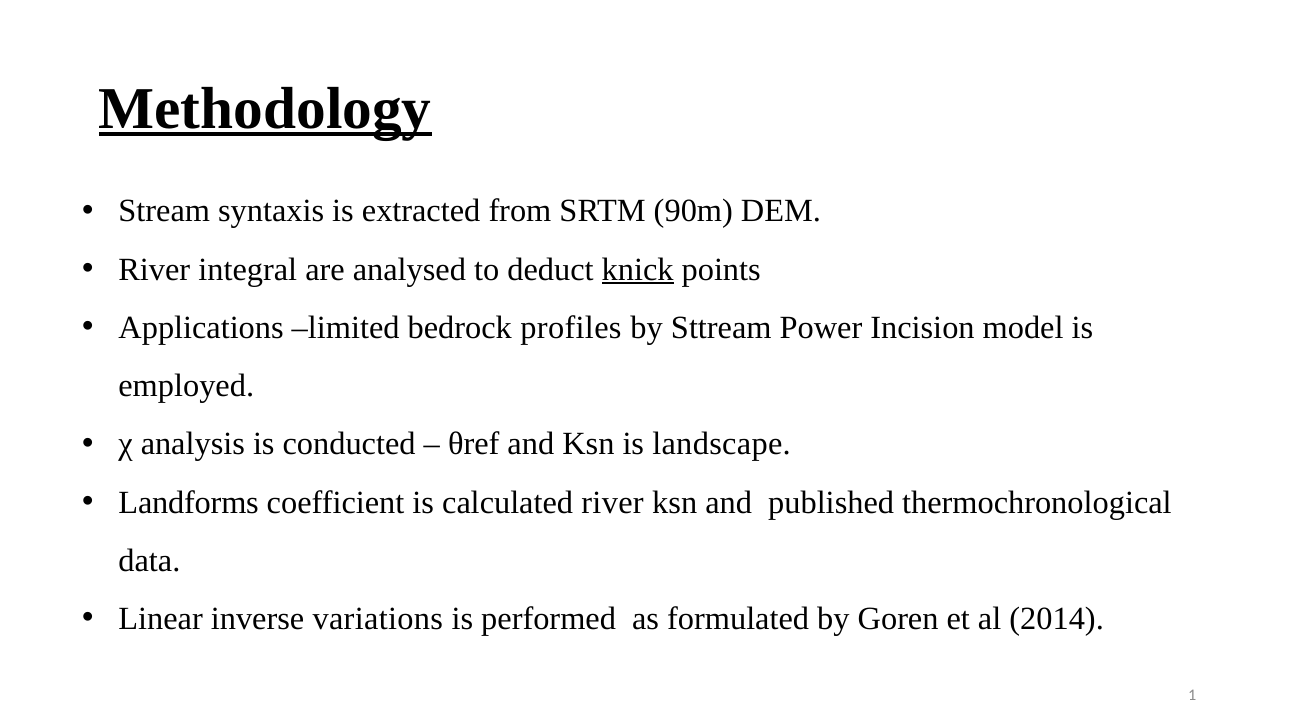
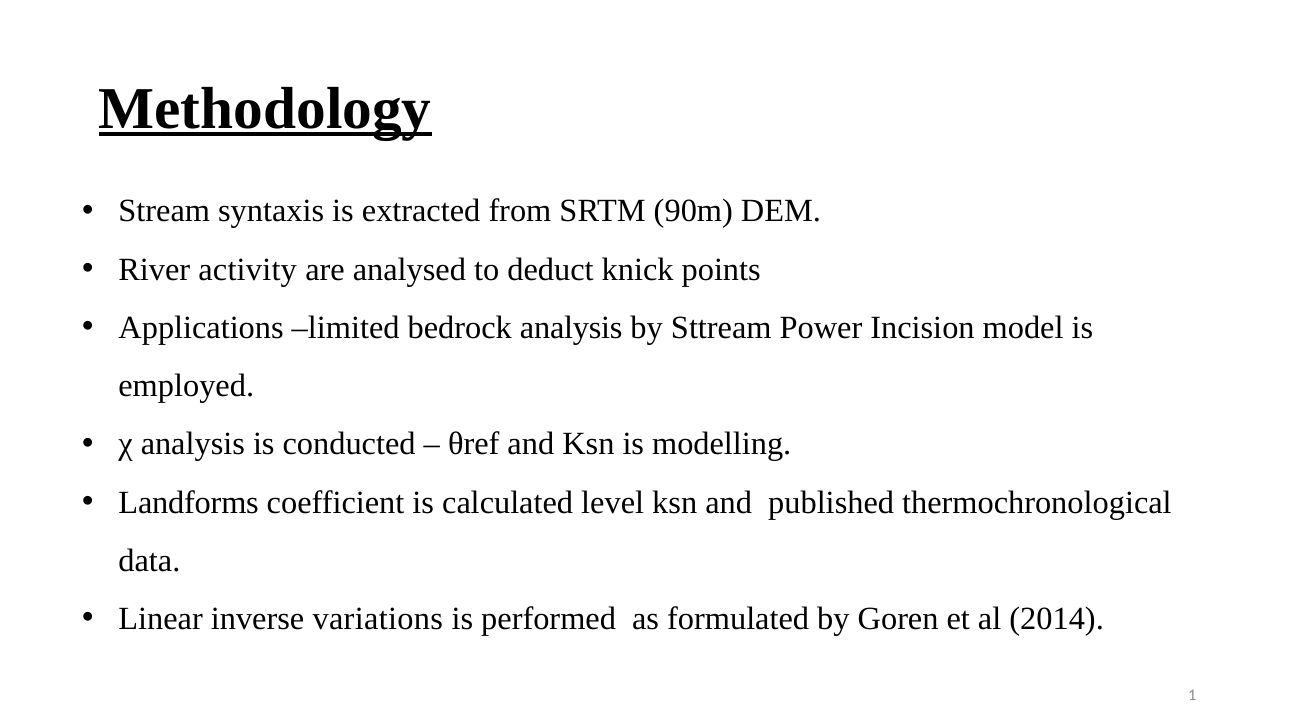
integral: integral -> activity
knick underline: present -> none
bedrock profiles: profiles -> analysis
landscape: landscape -> modelling
calculated river: river -> level
